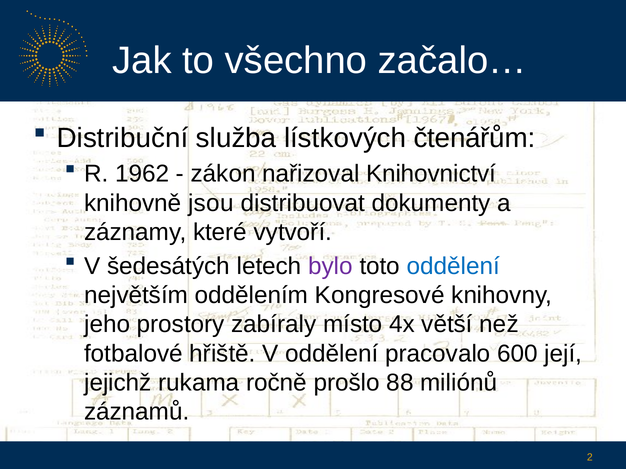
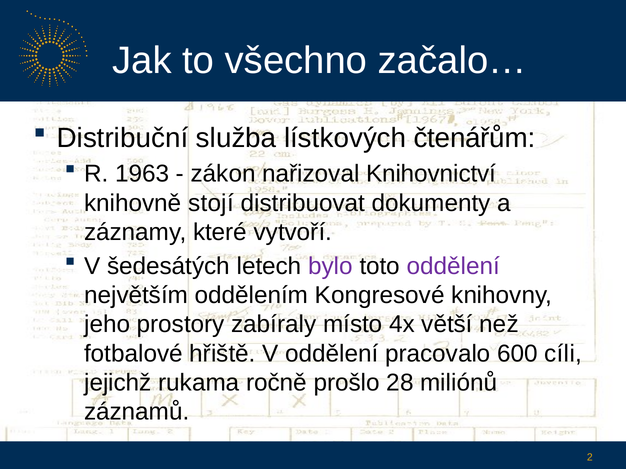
1962: 1962 -> 1963
jsou: jsou -> stojí
oddělení at (453, 266) colour: blue -> purple
její: její -> cíli
88: 88 -> 28
